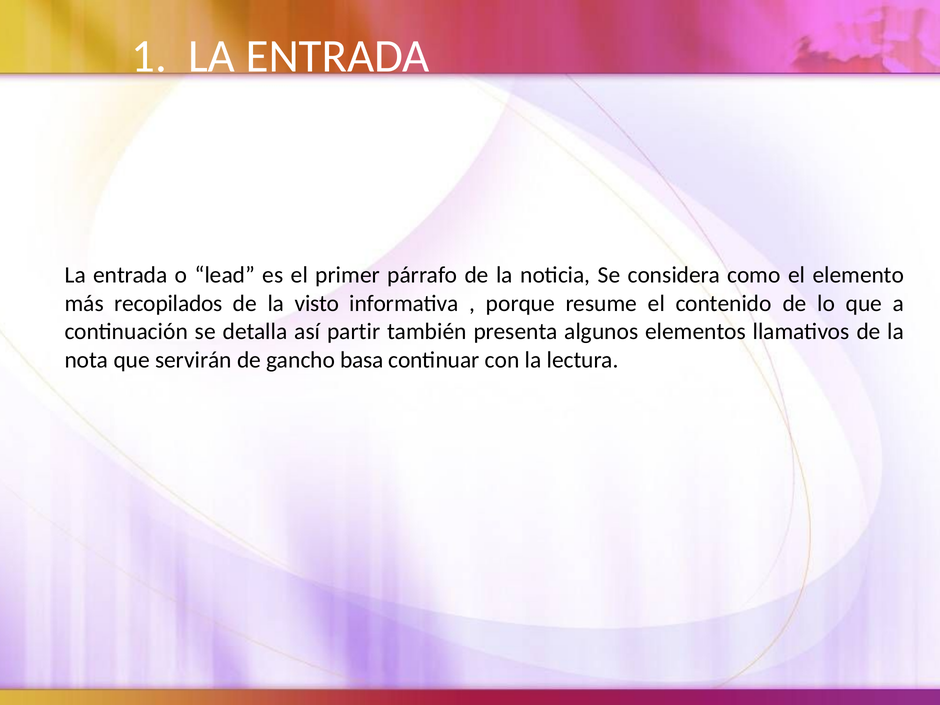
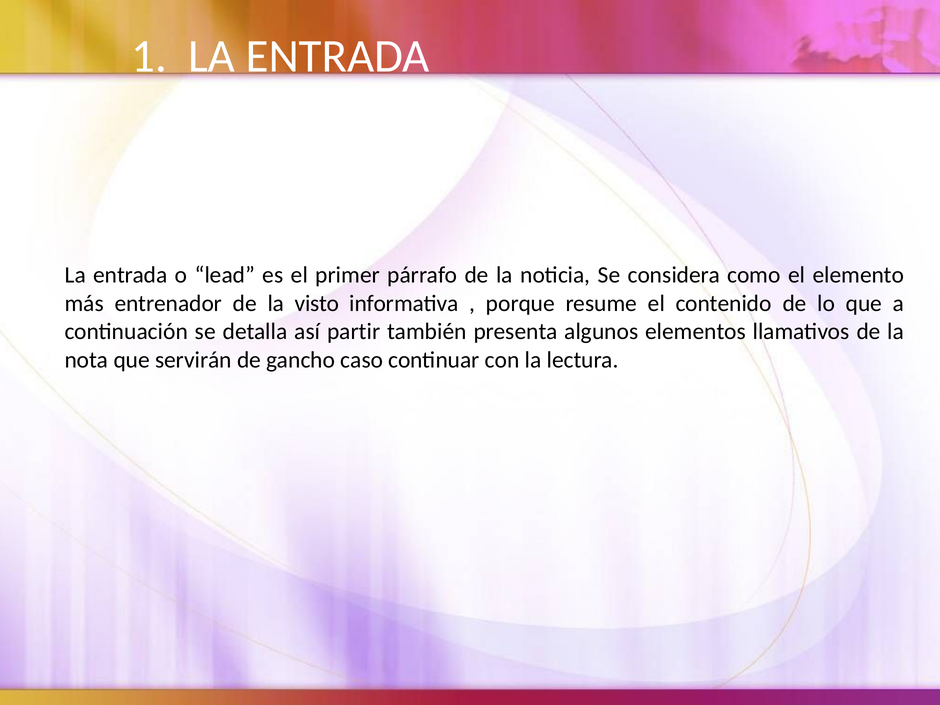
recopilados: recopilados -> entrenador
basa: basa -> caso
